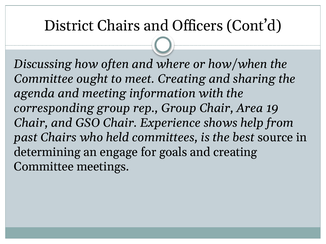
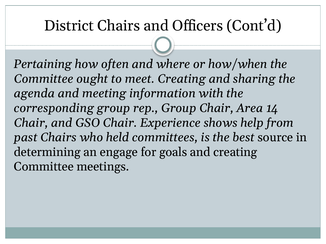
Discussing: Discussing -> Pertaining
19: 19 -> 14
